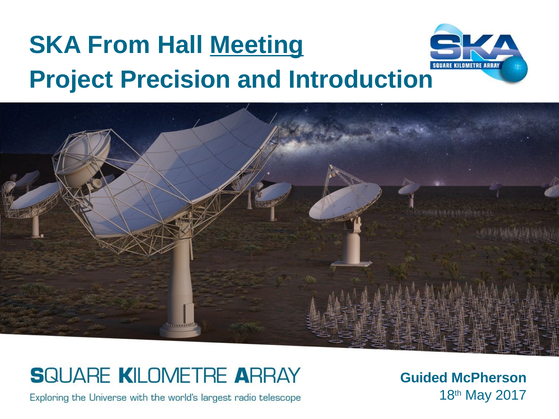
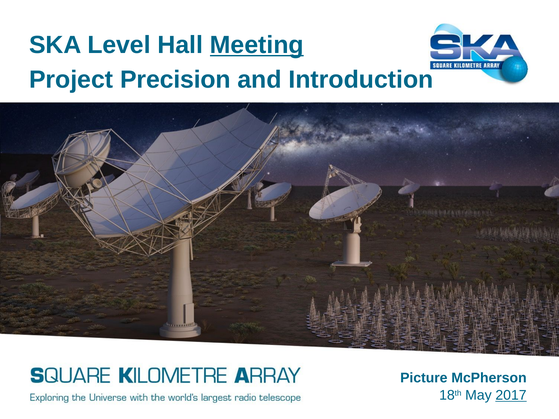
From: From -> Level
Guided: Guided -> Picture
2017 underline: none -> present
